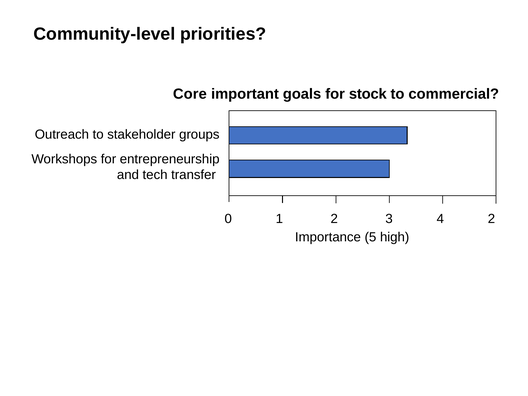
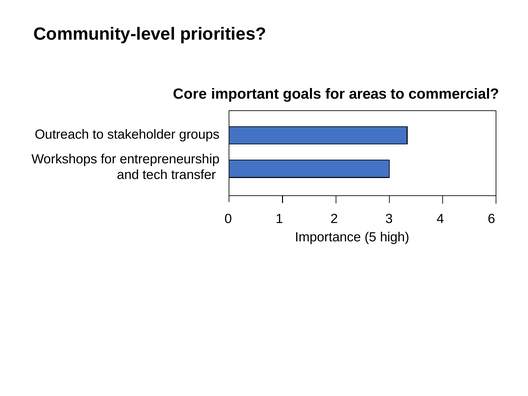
stock: stock -> areas
4 2: 2 -> 6
